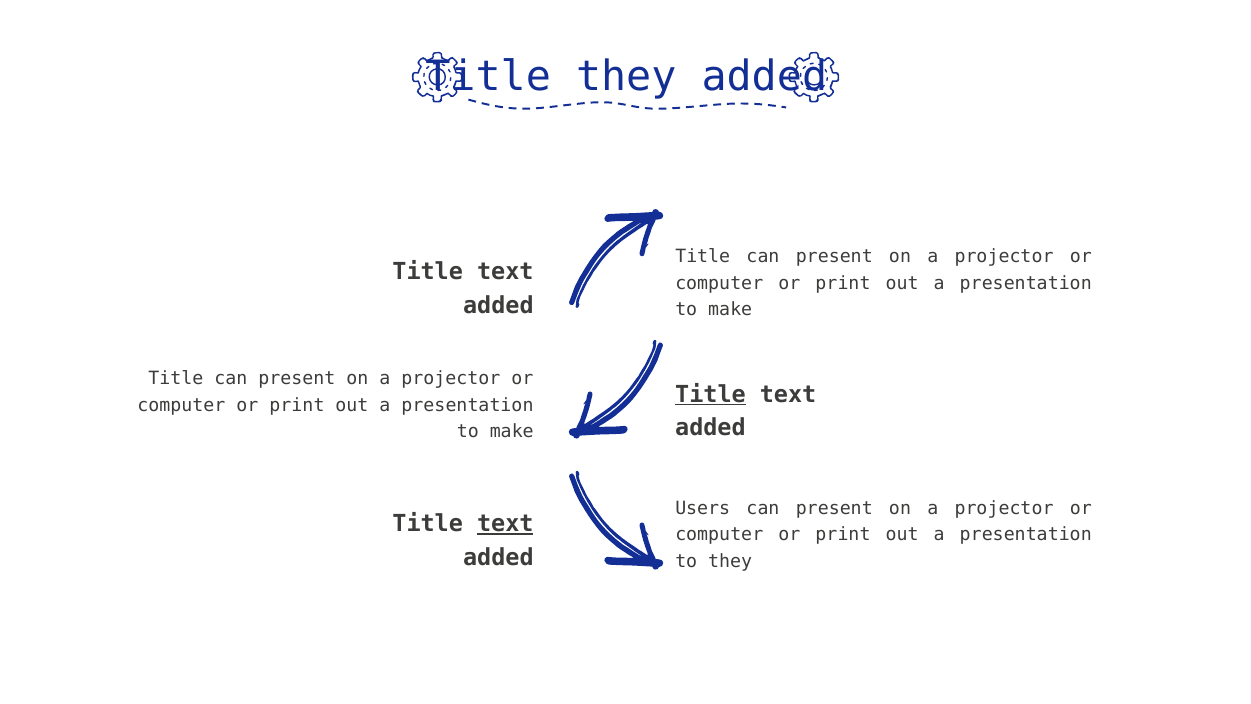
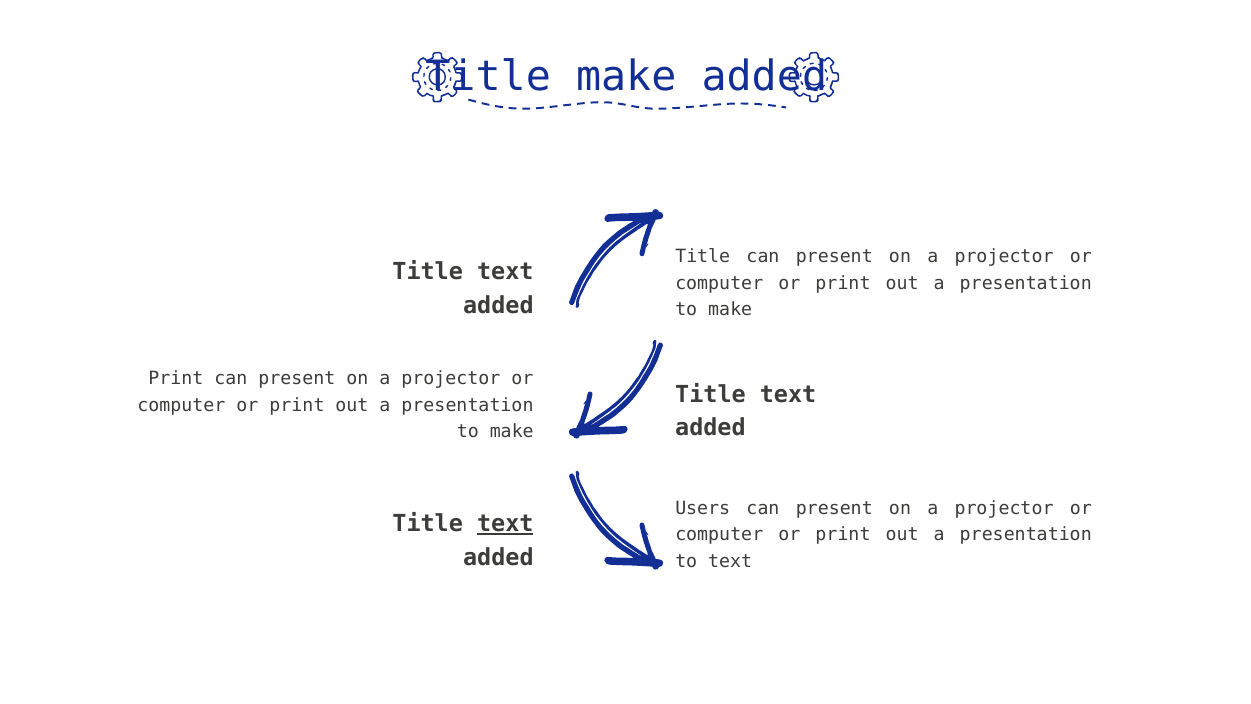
Title they: they -> make
Title at (176, 379): Title -> Print
Title at (711, 394) underline: present -> none
to they: they -> text
